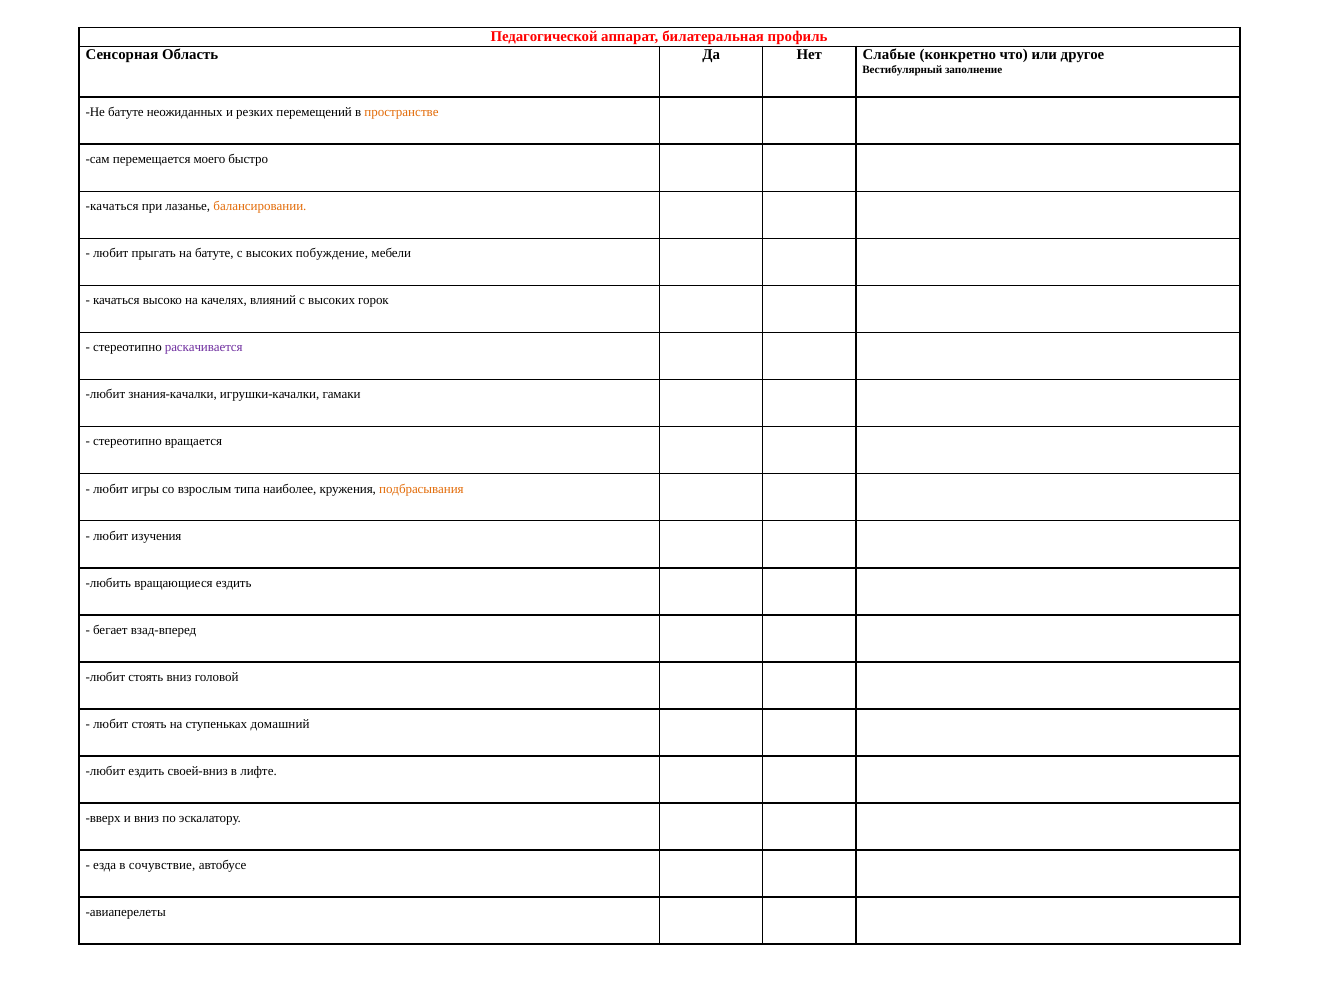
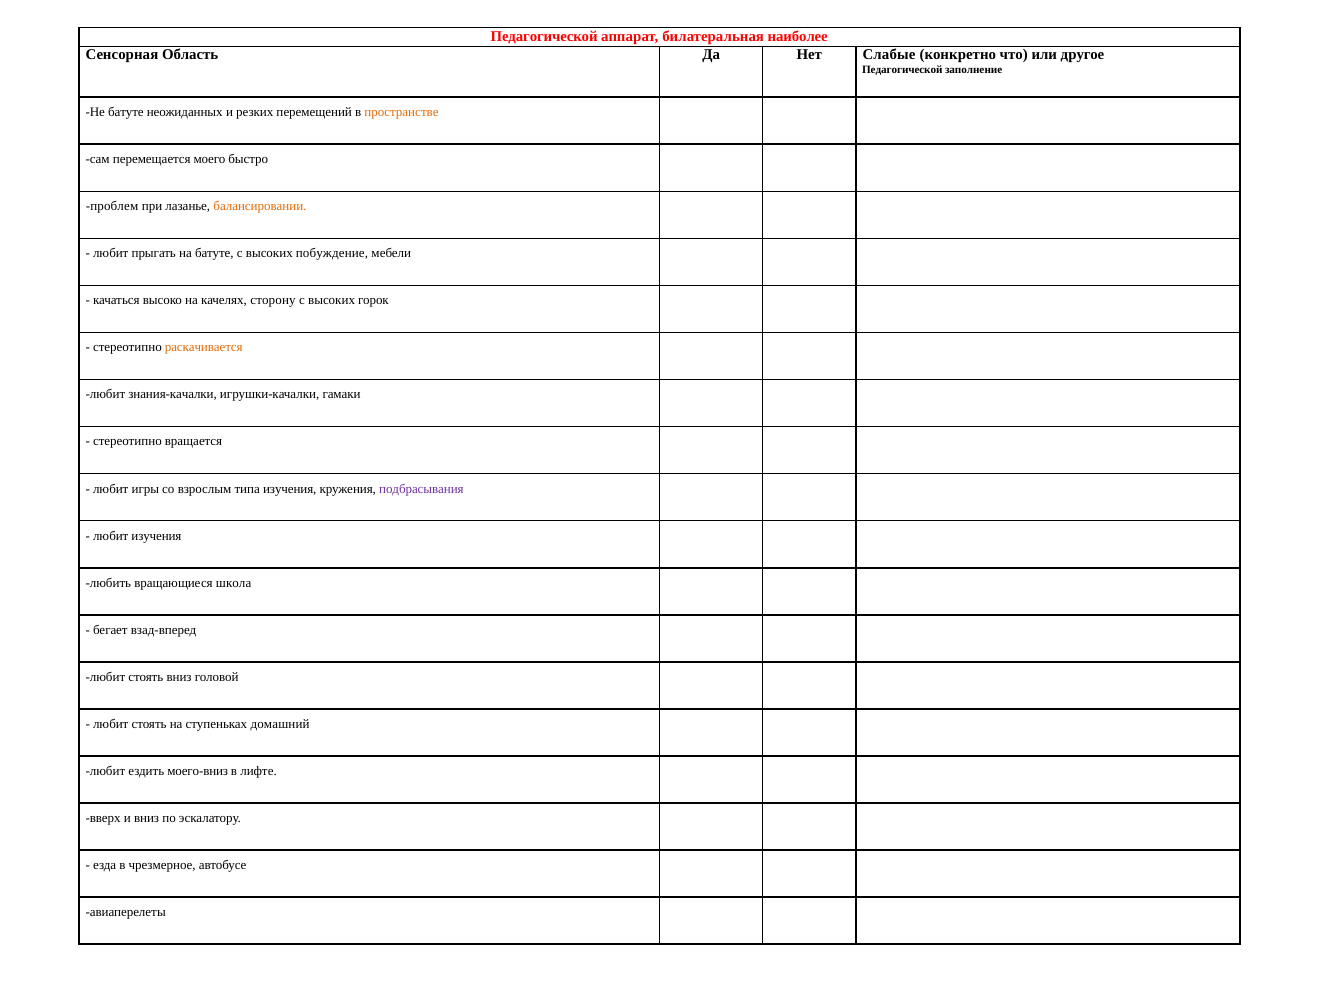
профиль: профиль -> наиболее
Вестибулярный at (902, 69): Вестибулярный -> Педагогической
качаться at (112, 206): качаться -> проблем
влияний: влияний -> сторону
раскачивается colour: purple -> orange
типа наиболее: наиболее -> изучения
подбрасывания colour: orange -> purple
вращающиеся ездить: ездить -> школа
своей-вниз: своей-вниз -> моего-вниз
сочувствие: сочувствие -> чрезмерное
